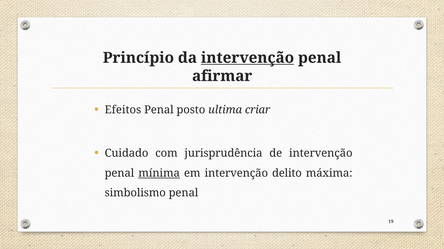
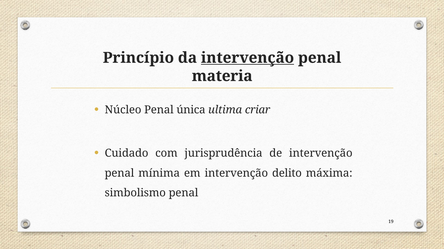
afirmar: afirmar -> materia
Efeitos: Efeitos -> Núcleo
posto: posto -> única
mínima underline: present -> none
